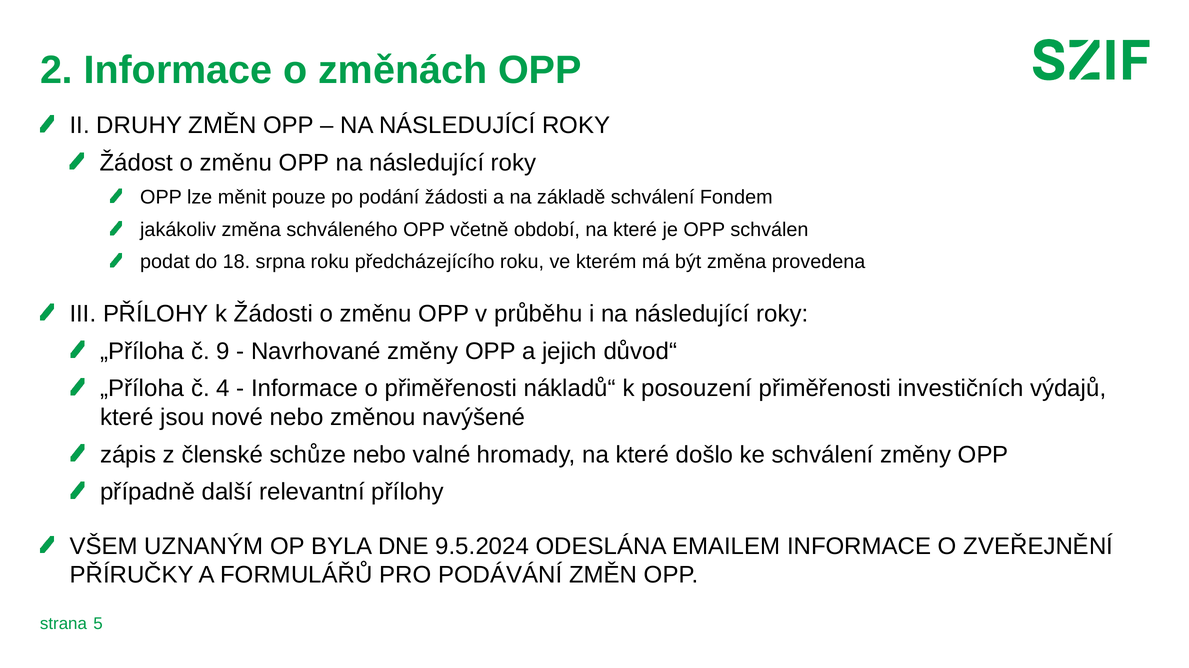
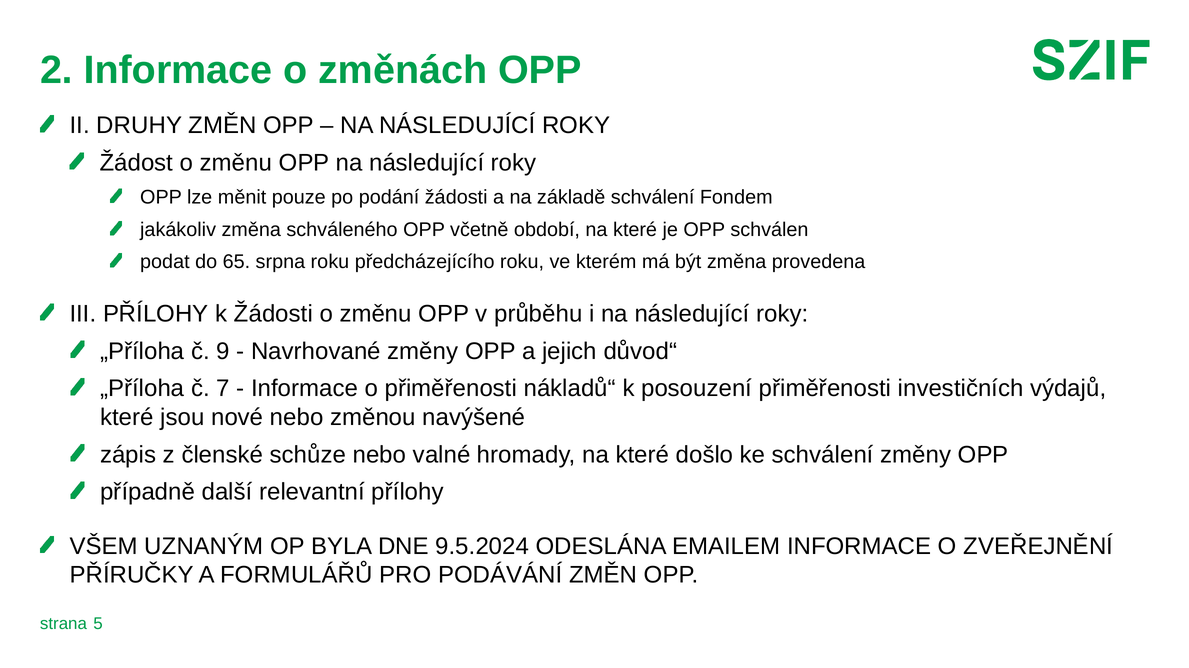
18: 18 -> 65
4: 4 -> 7
